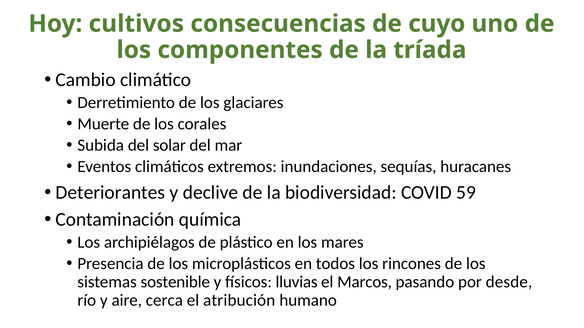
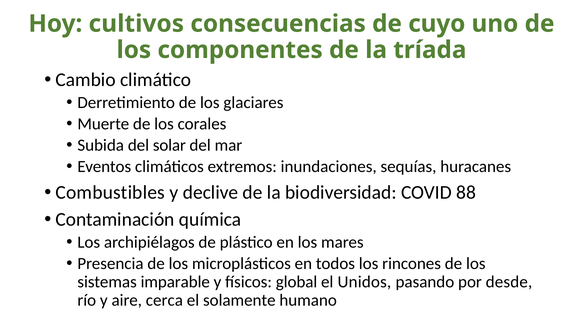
Deteriorantes: Deteriorantes -> Combustibles
59: 59 -> 88
sostenible: sostenible -> imparable
lluvias: lluvias -> global
Marcos: Marcos -> Unidos
atribución: atribución -> solamente
